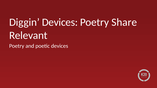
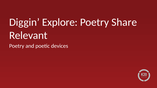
Diggin Devices: Devices -> Explore
